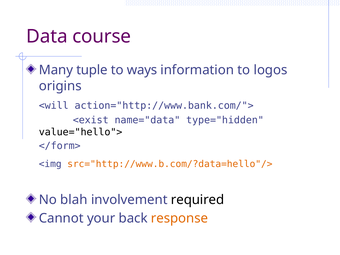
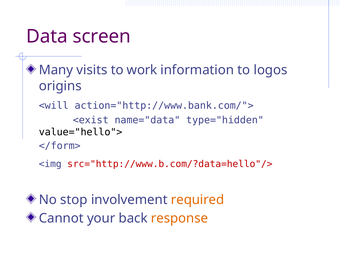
course: course -> screen
tuple: tuple -> visits
ways: ways -> work
src="http://www.b.com/?data=hello"/> colour: orange -> red
blah: blah -> stop
required colour: black -> orange
